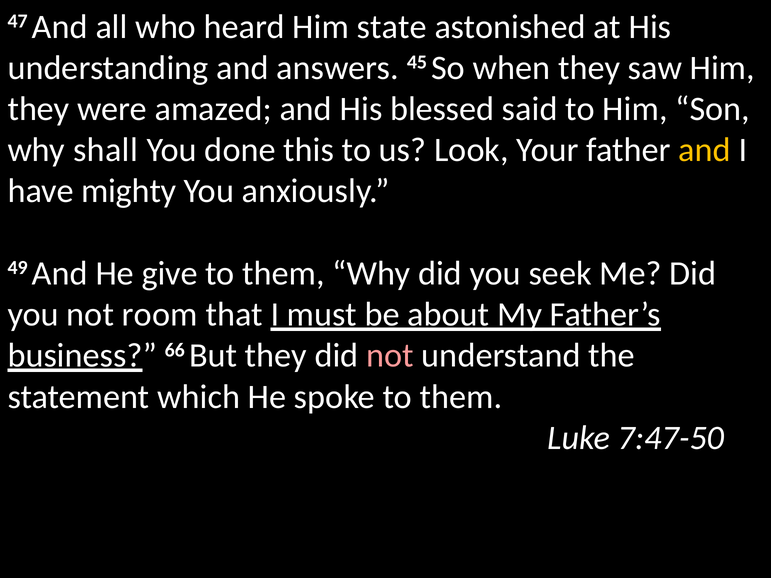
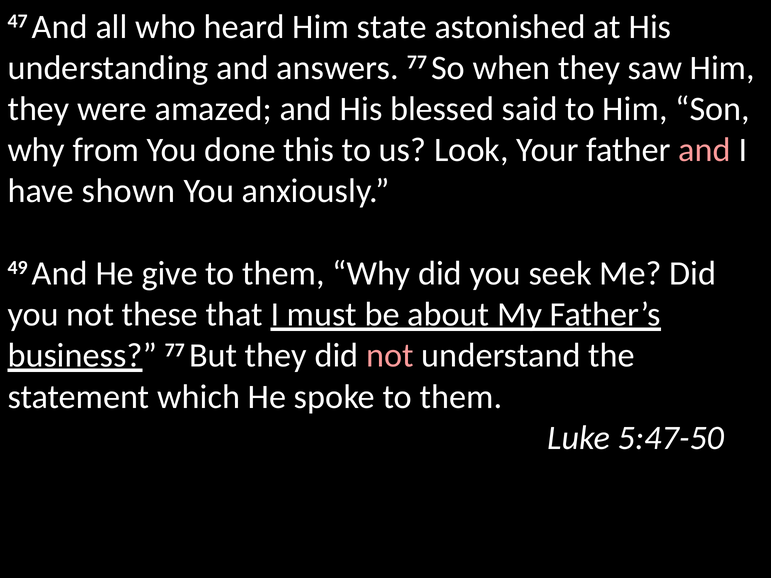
answers 45: 45 -> 77
shall: shall -> from
and at (705, 150) colour: yellow -> pink
mighty: mighty -> shown
room: room -> these
business 66: 66 -> 77
7:47-50: 7:47-50 -> 5:47-50
